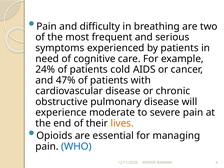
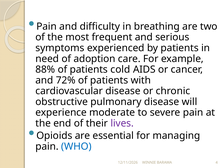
cognitive: cognitive -> adoption
24%: 24% -> 88%
47%: 47% -> 72%
lives colour: orange -> purple
